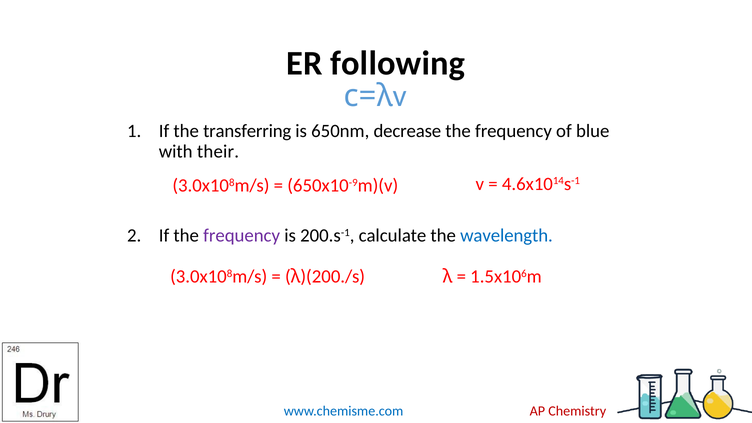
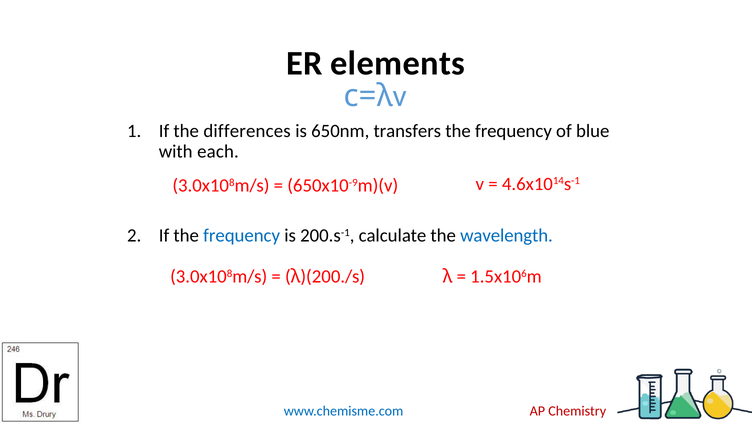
following: following -> elements
transferring: transferring -> differences
decrease: decrease -> transfers
their: their -> each
frequency at (242, 236) colour: purple -> blue
